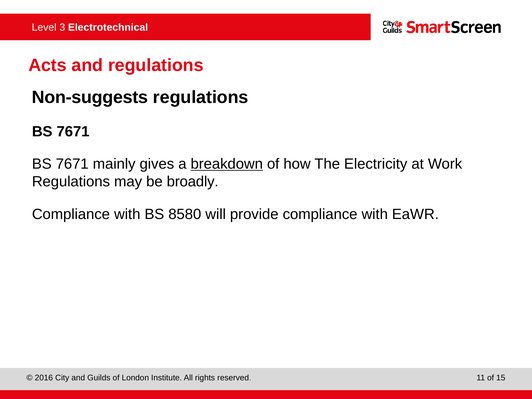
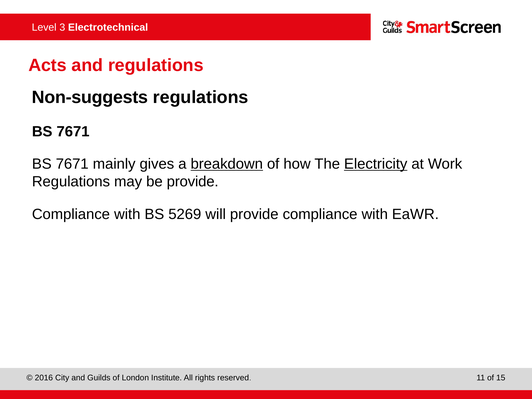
Electricity underline: none -> present
be broadly: broadly -> provide
8580: 8580 -> 5269
